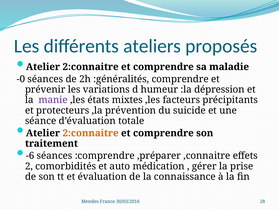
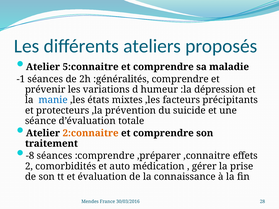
2:connaitre at (91, 67): 2:connaitre -> 5:connaitre
-0: -0 -> -1
manie colour: purple -> blue
-6: -6 -> -8
